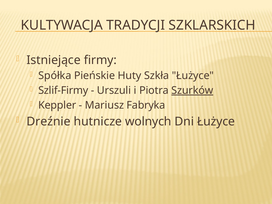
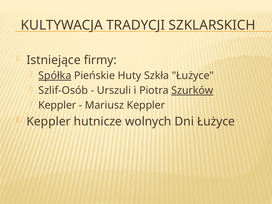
Spółka underline: none -> present
Szlif-Firmy: Szlif-Firmy -> Szlif-Osób
Mariusz Fabryka: Fabryka -> Keppler
Dreźnie at (49, 121): Dreźnie -> Keppler
